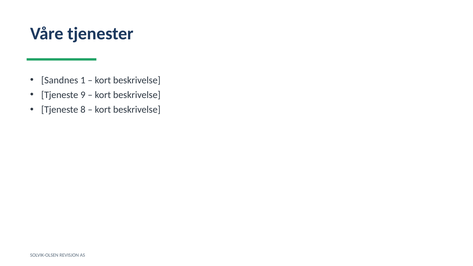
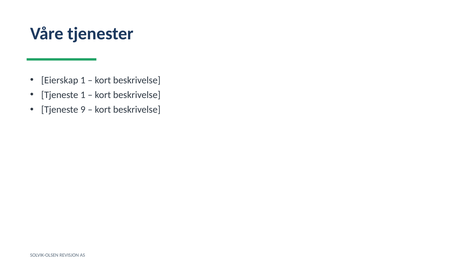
Sandnes: Sandnes -> Eierskap
Tjeneste 9: 9 -> 1
8: 8 -> 9
